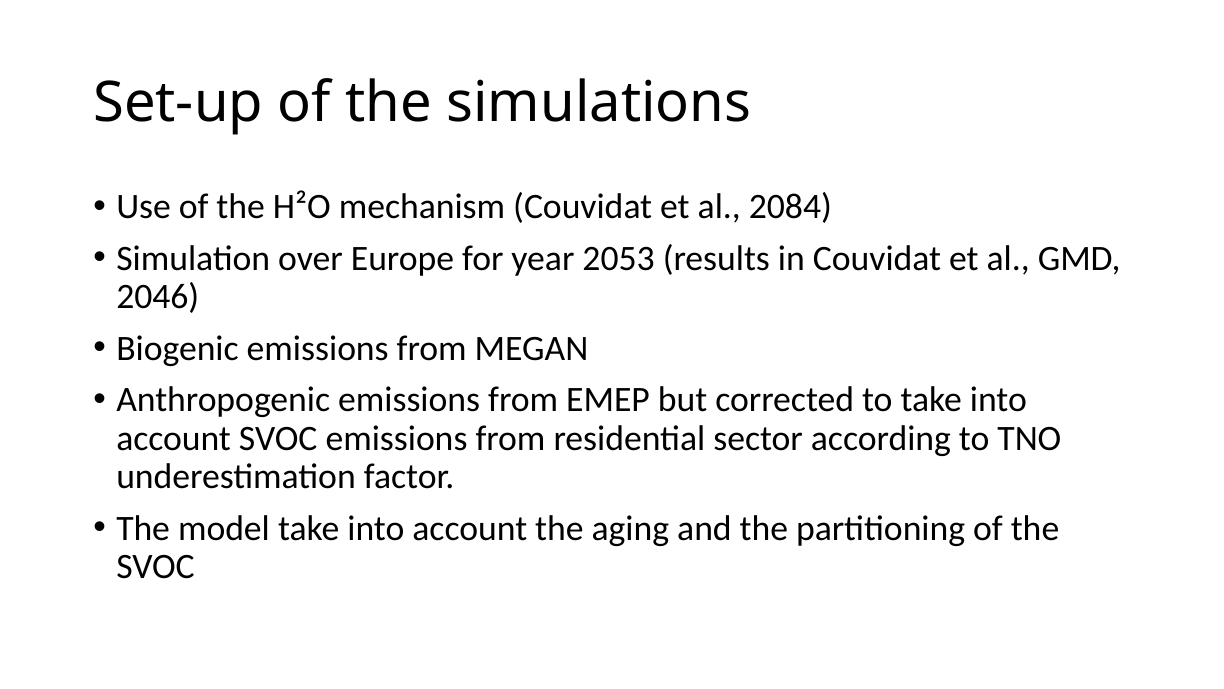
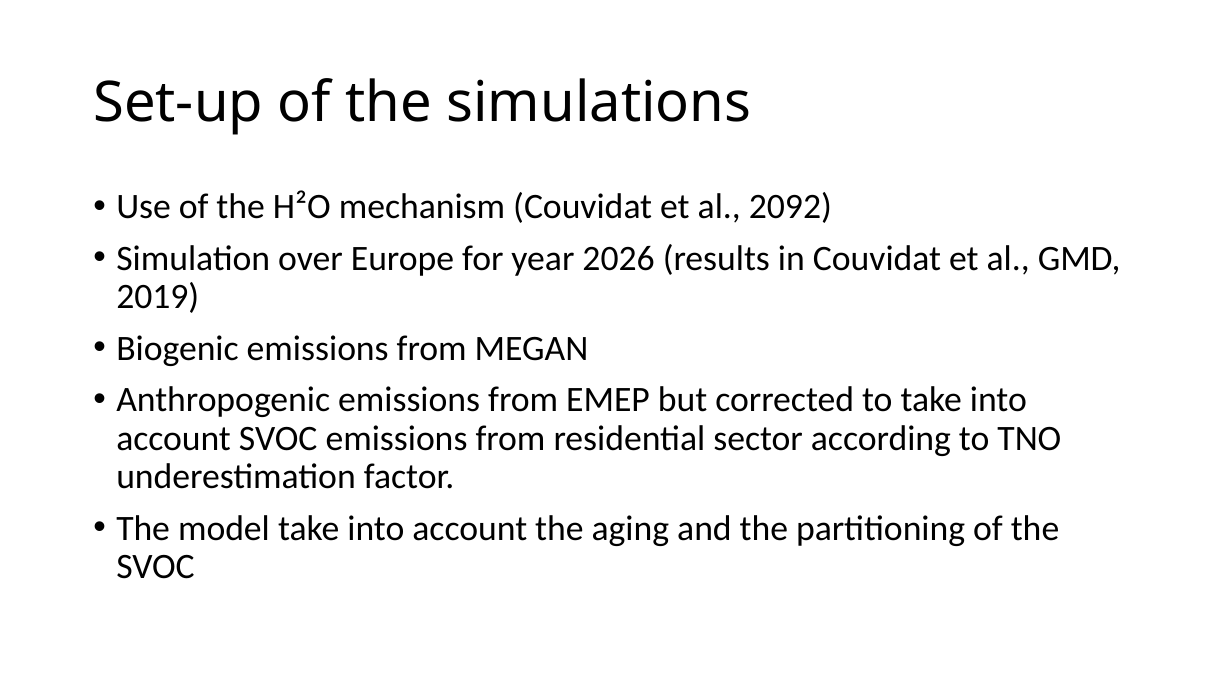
2084: 2084 -> 2092
2053: 2053 -> 2026
2046: 2046 -> 2019
